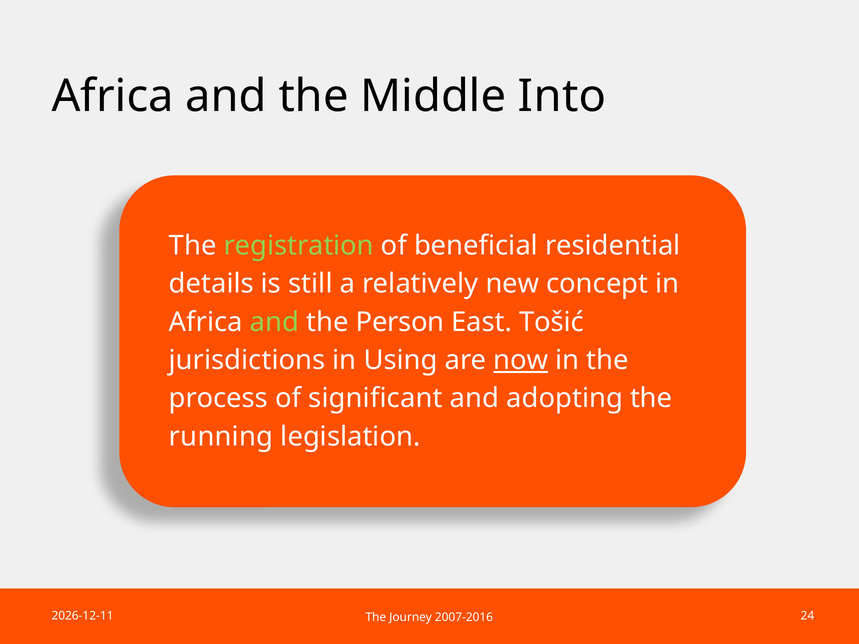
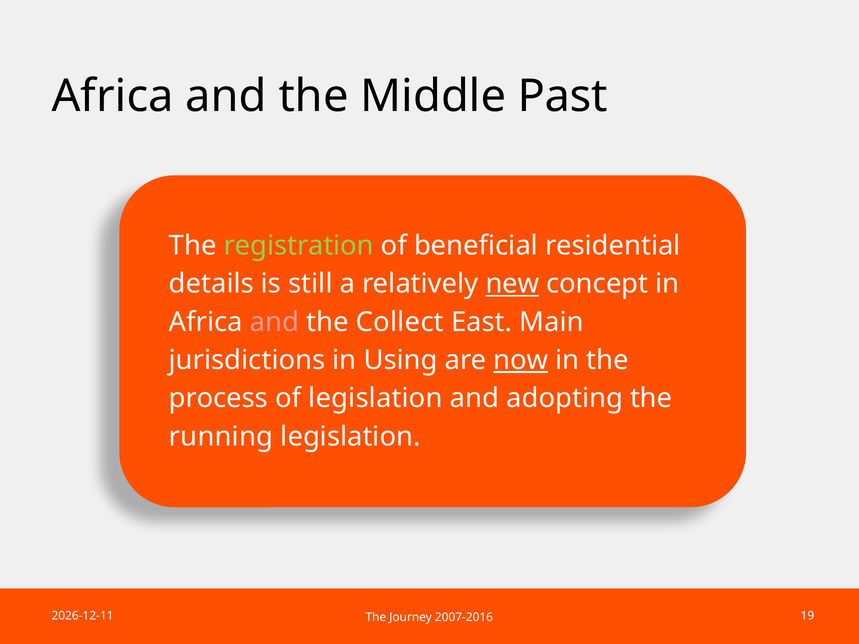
Into: Into -> Past
new underline: none -> present
and at (275, 322) colour: light green -> pink
Person: Person -> Collect
Tošić: Tošić -> Main
of significant: significant -> legislation
24: 24 -> 19
